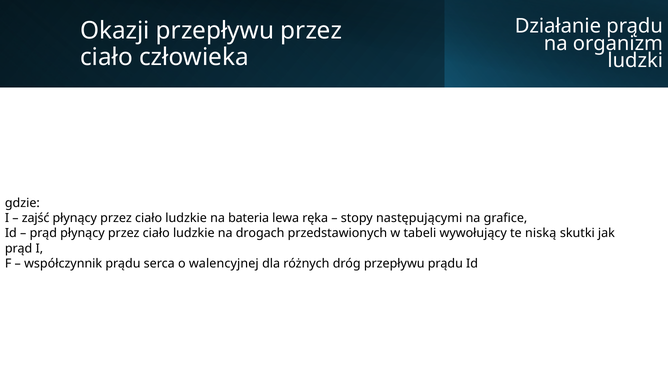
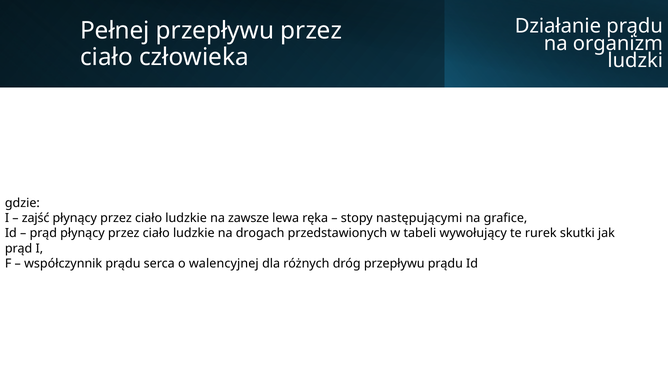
Okazji: Okazji -> Pełnej
bateria: bateria -> zawsze
niską: niską -> rurek
